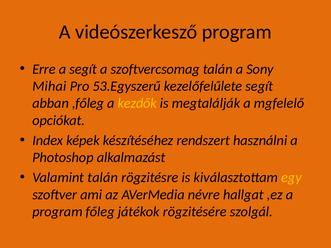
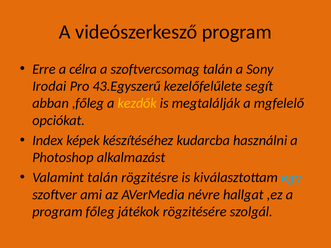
a segít: segít -> célra
Mihai: Mihai -> Irodai
53.Egyszerű: 53.Egyszerű -> 43.Egyszerű
rendszert: rendszert -> kudarcba
egy colour: yellow -> light blue
